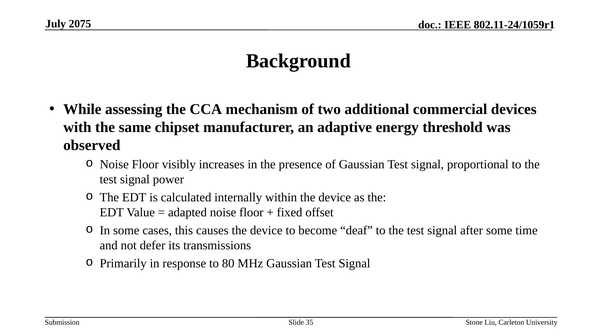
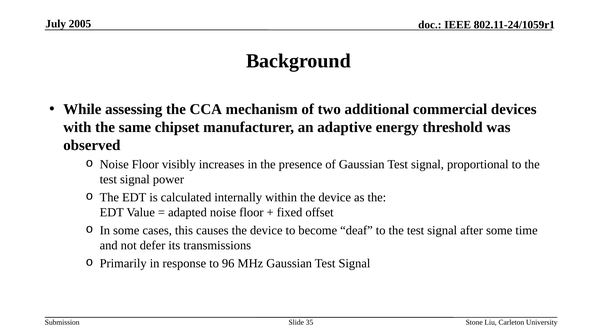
2075: 2075 -> 2005
80: 80 -> 96
